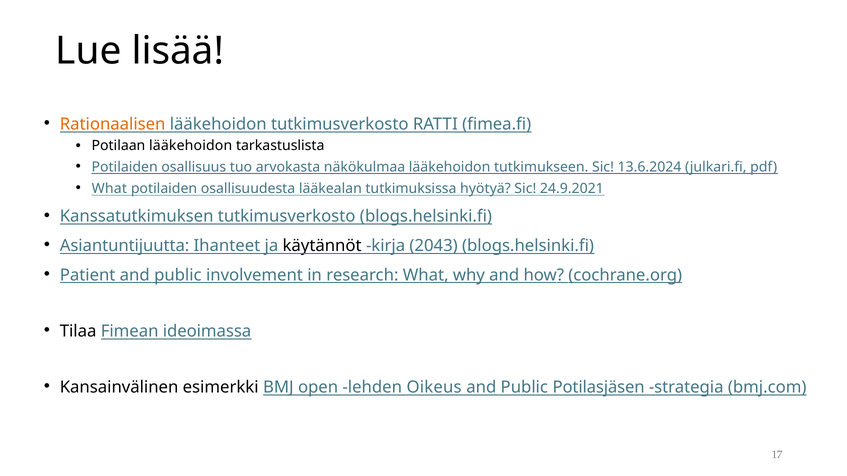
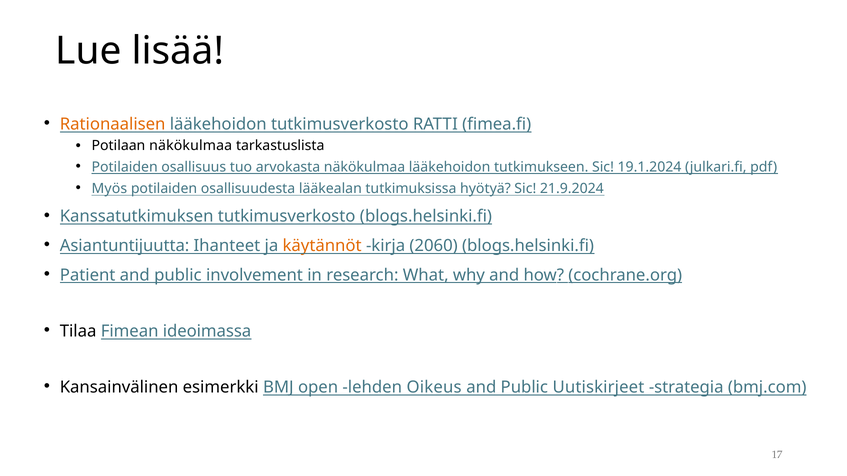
Potilaan lääkehoidon: lääkehoidon -> näkökulmaa
13.6.2024: 13.6.2024 -> 19.1.2024
What at (109, 189): What -> Myös
24.9.2021: 24.9.2021 -> 21.9.2024
käytännöt colour: black -> orange
2043: 2043 -> 2060
Potilasjäsen: Potilasjäsen -> Uutiskirjeet
